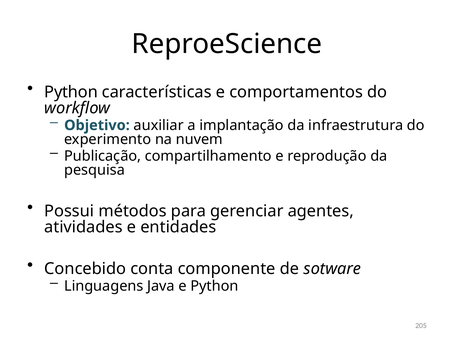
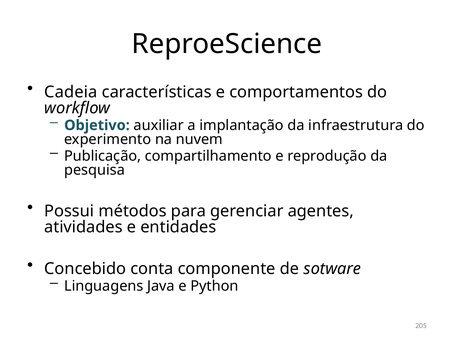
Python at (71, 92): Python -> Cadeia
